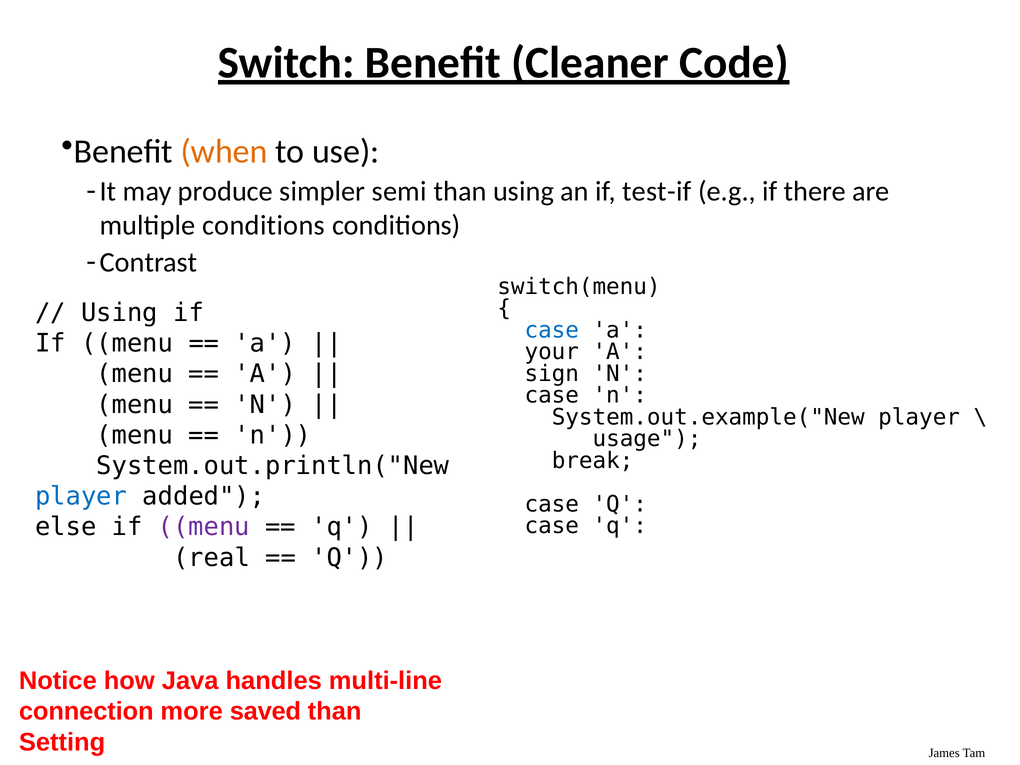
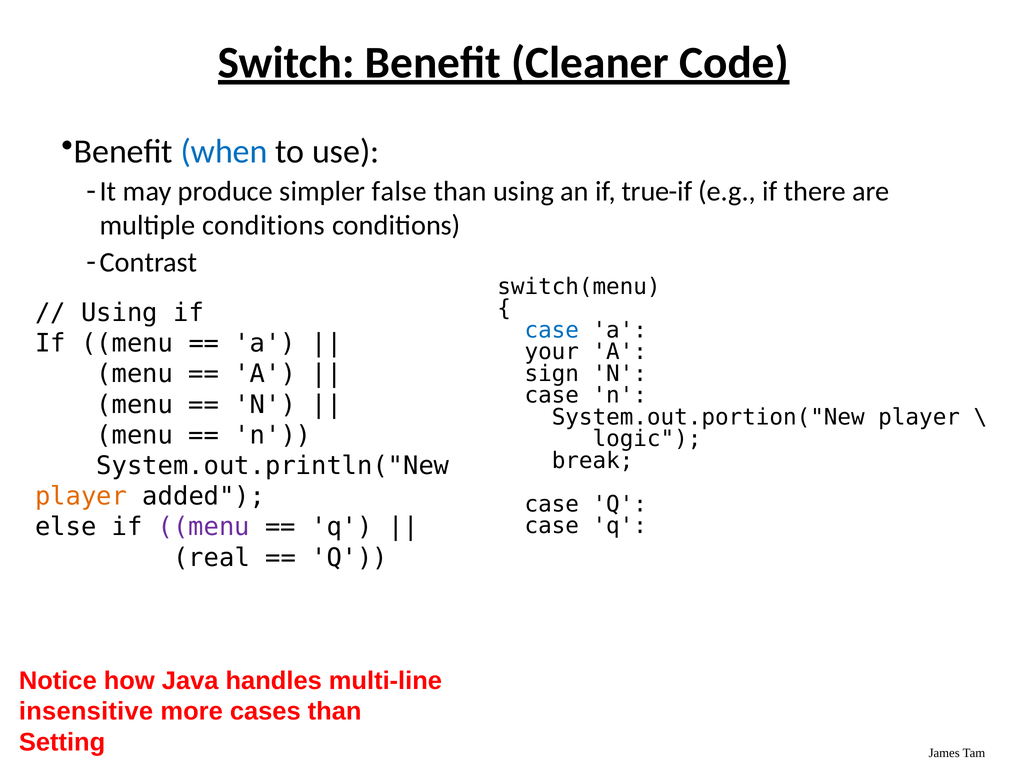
when colour: orange -> blue
semi: semi -> false
test-if: test-if -> true-if
System.out.example("New: System.out.example("New -> System.out.portion("New
usage: usage -> logic
player at (81, 496) colour: blue -> orange
connection: connection -> insensitive
saved: saved -> cases
